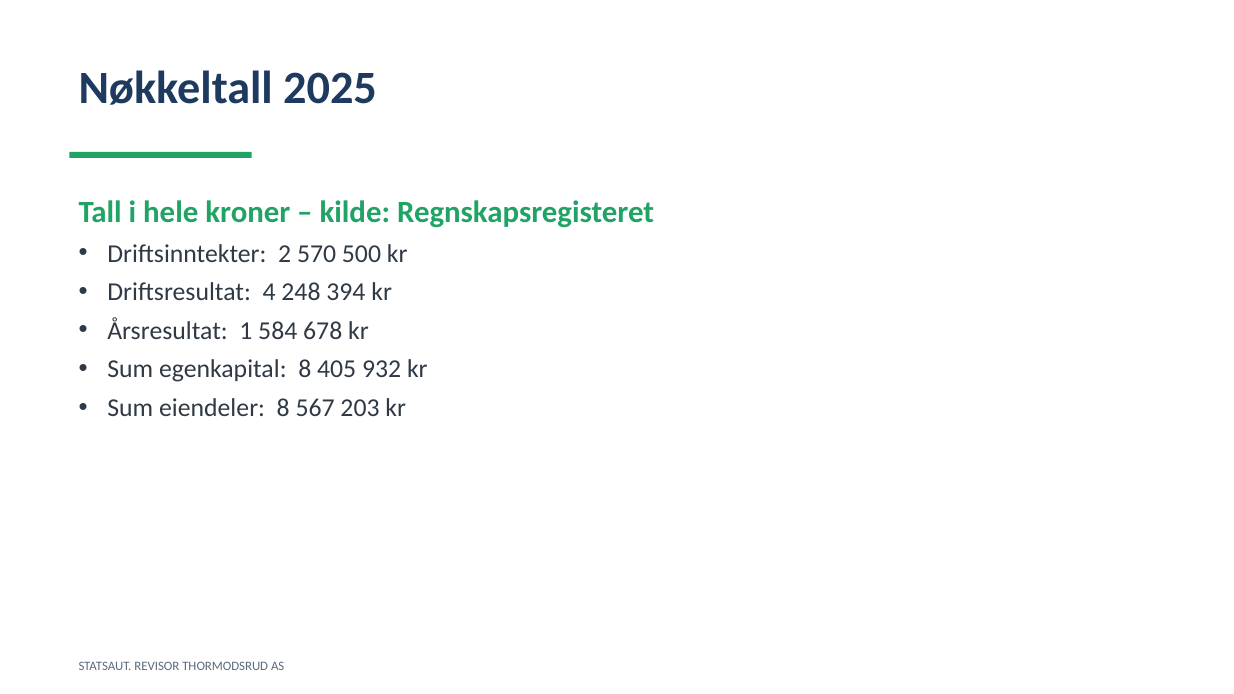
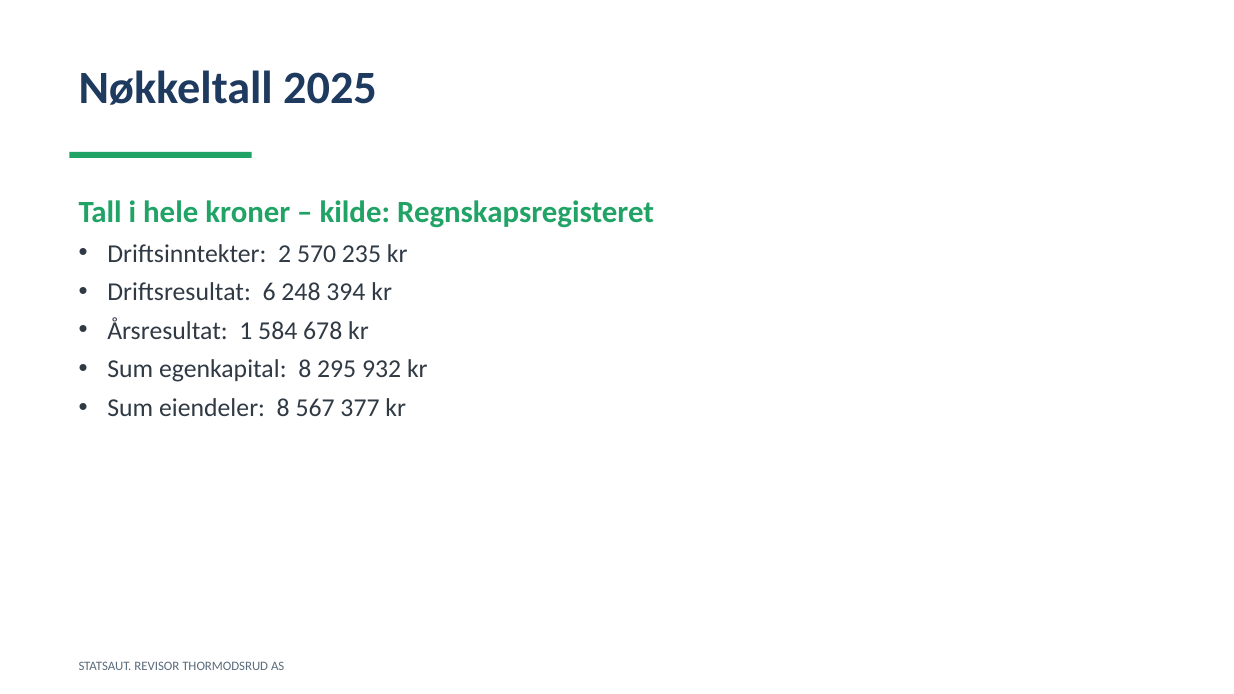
500: 500 -> 235
4: 4 -> 6
405: 405 -> 295
203: 203 -> 377
